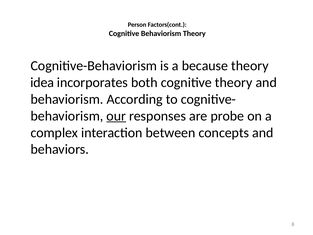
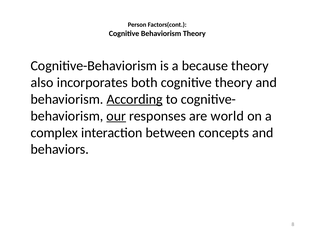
idea: idea -> also
According underline: none -> present
probe: probe -> world
